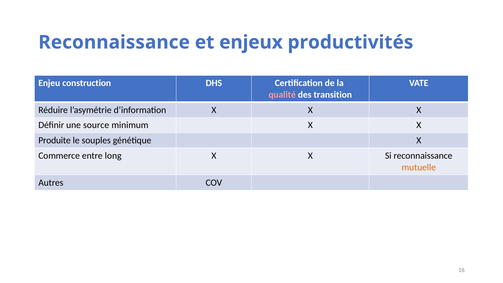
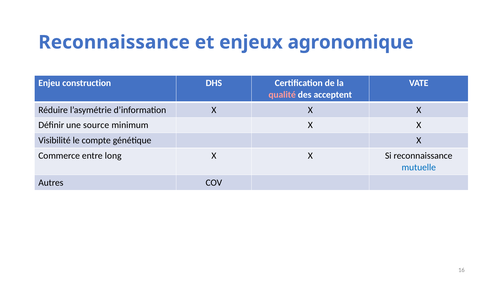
productivités: productivités -> agronomique
transition: transition -> acceptent
Produite: Produite -> Visibilité
souples: souples -> compte
mutuelle colour: orange -> blue
